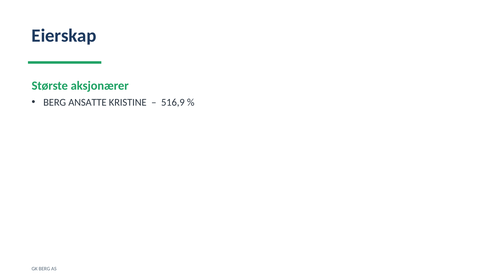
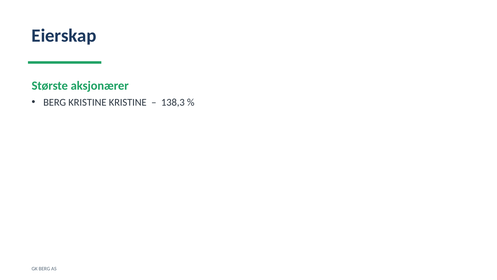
BERG ANSATTE: ANSATTE -> KRISTINE
516,9: 516,9 -> 138,3
